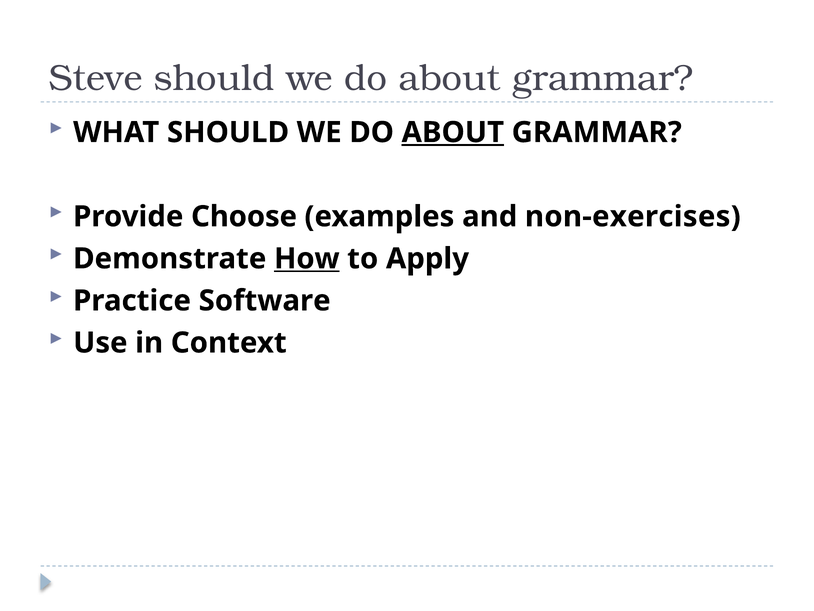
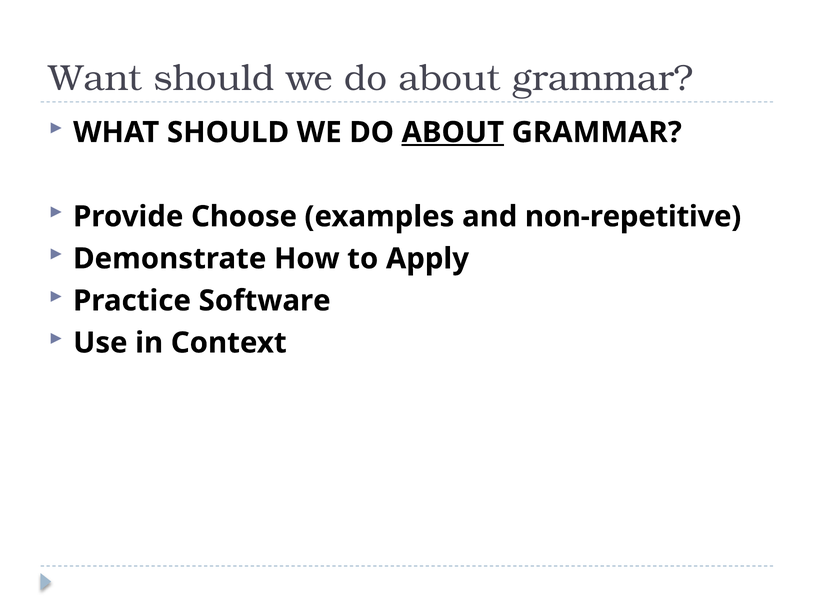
Steve: Steve -> Want
non-exercises: non-exercises -> non-repetitive
How underline: present -> none
